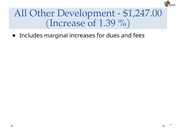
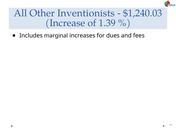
Development: Development -> Inventionists
$1,247.00: $1,247.00 -> $1,240.03
